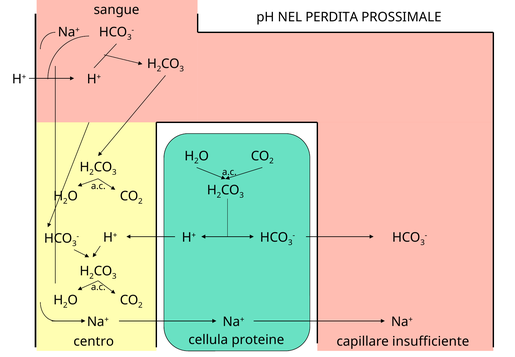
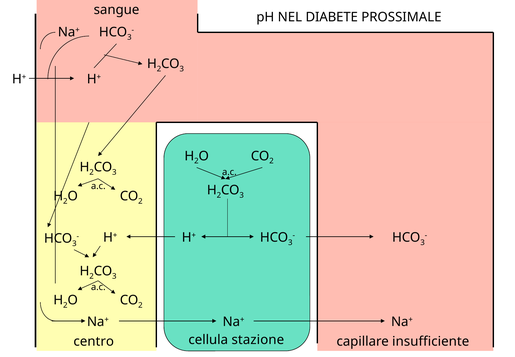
PERDITA: PERDITA -> DIABETE
proteine: proteine -> stazione
